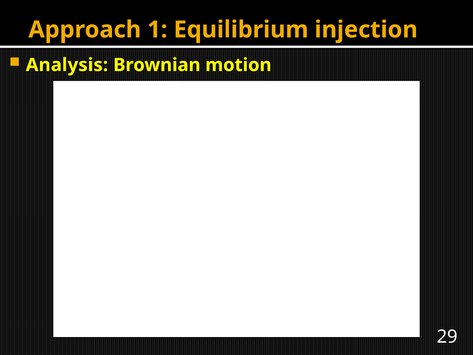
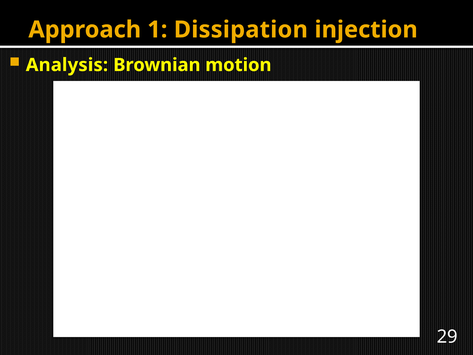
Equilibrium: Equilibrium -> Dissipation
